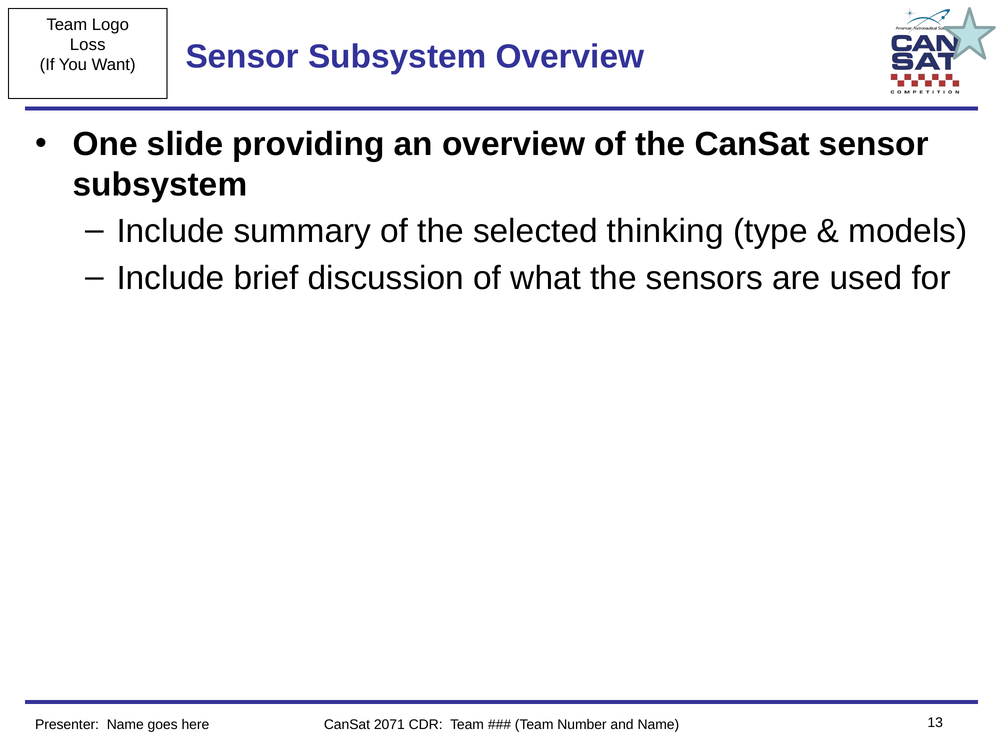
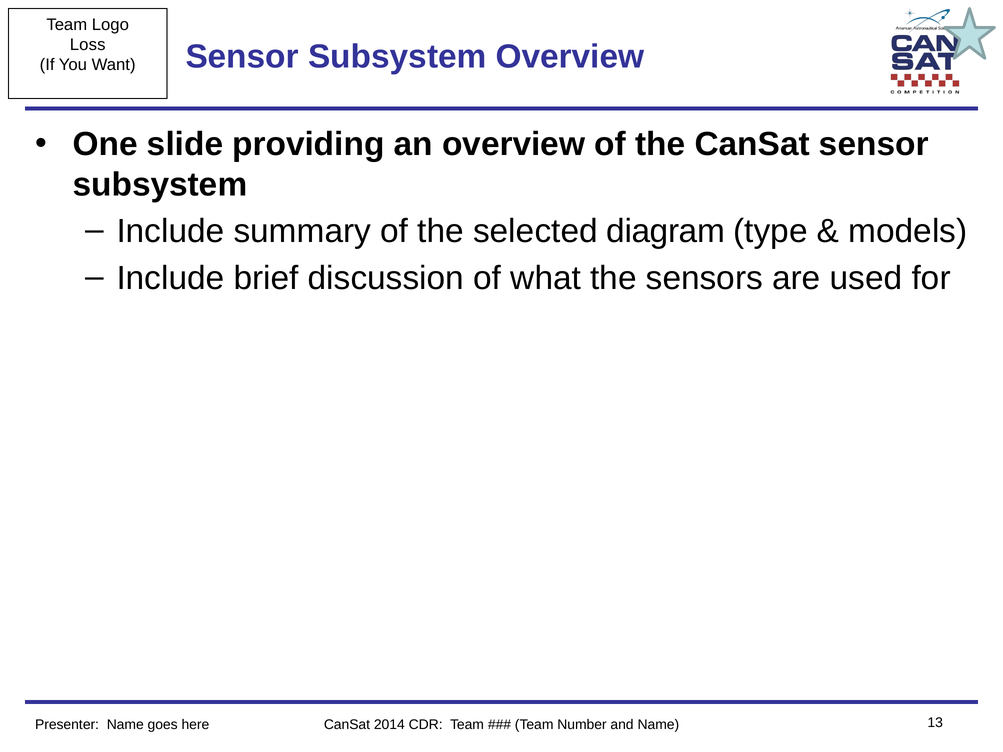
thinking: thinking -> diagram
2071: 2071 -> 2014
